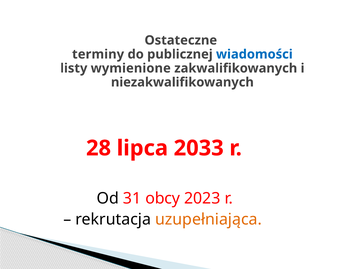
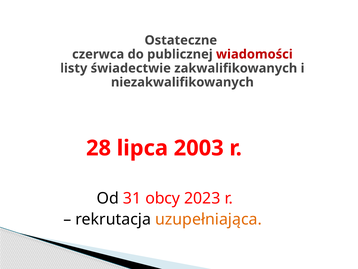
terminy: terminy -> czerwca
wiadomości colour: blue -> red
wymienione: wymienione -> świadectwie
2033: 2033 -> 2003
